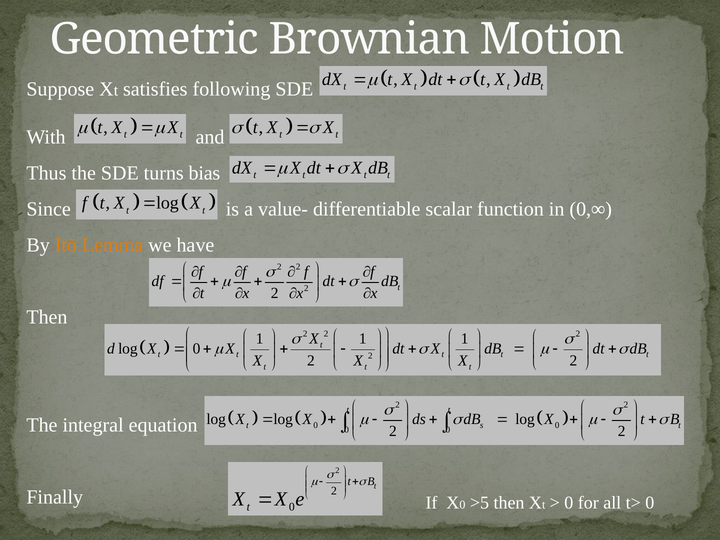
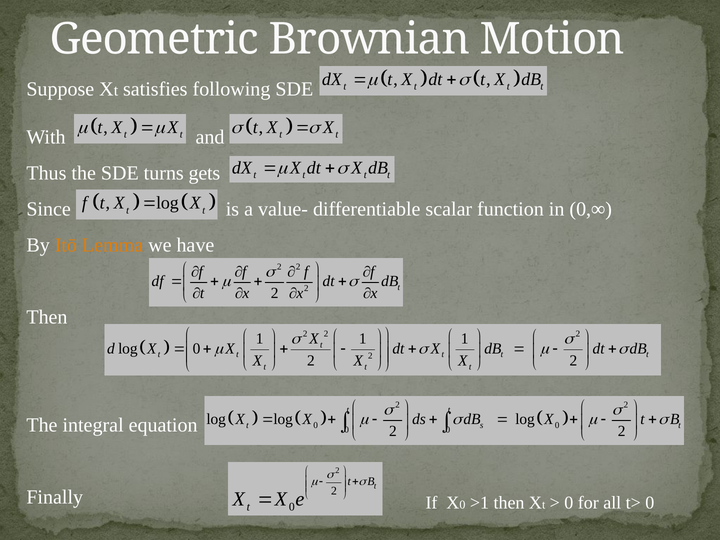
bias: bias -> gets
>5: >5 -> >1
